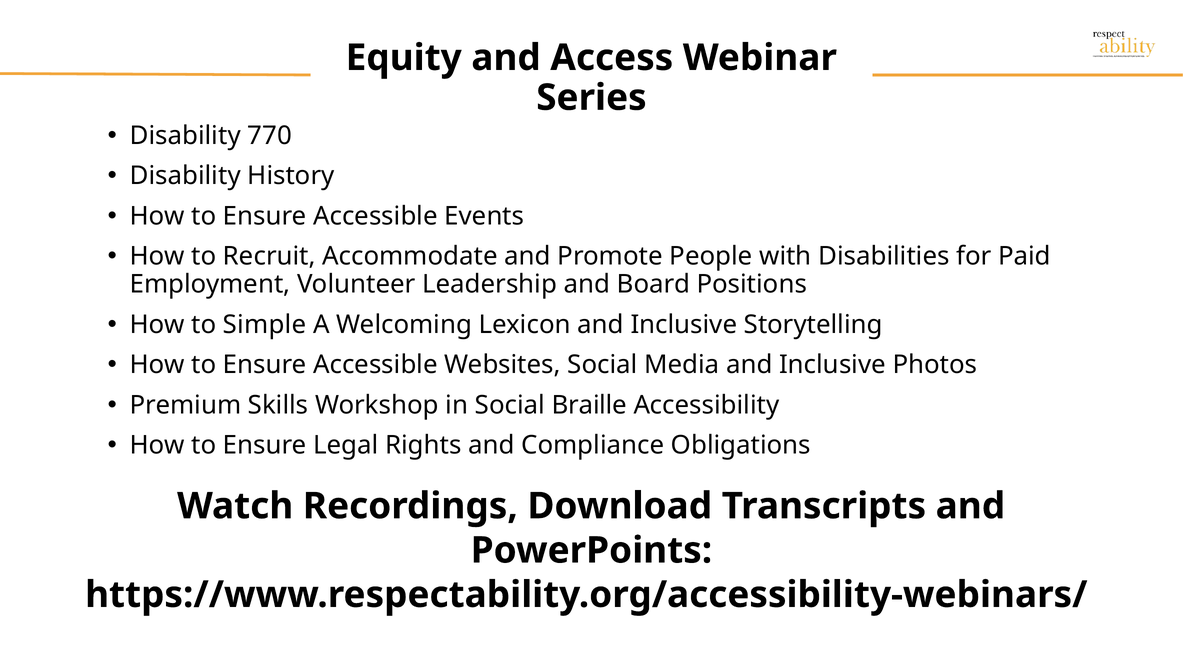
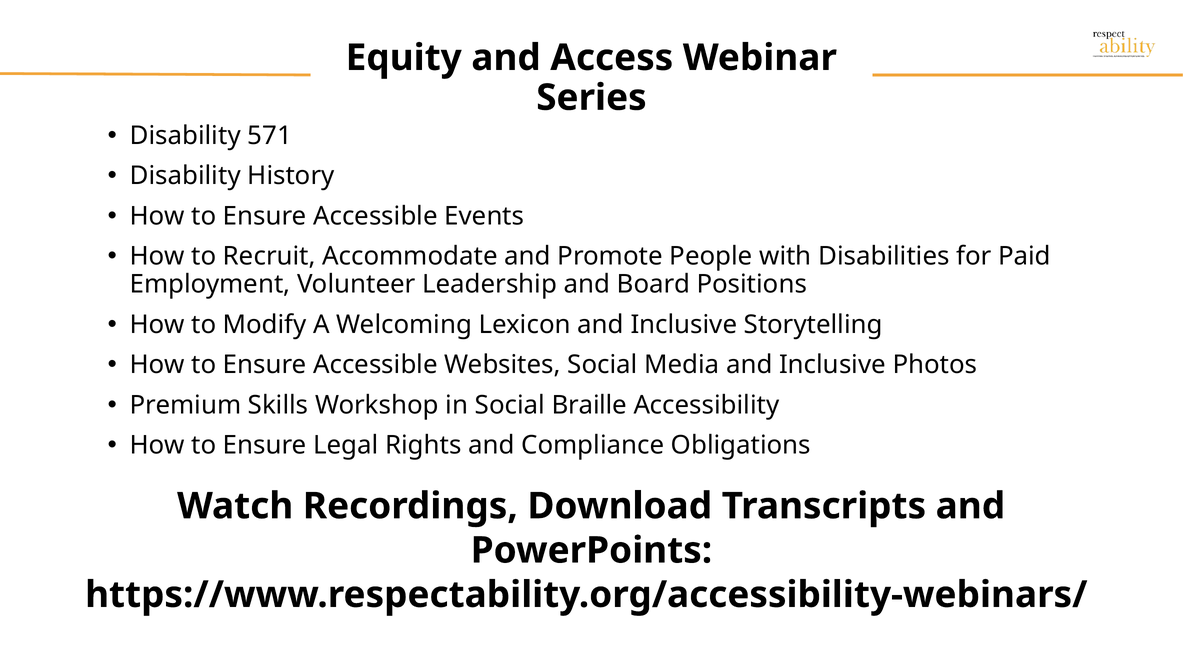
770: 770 -> 571
Simple: Simple -> Modify
